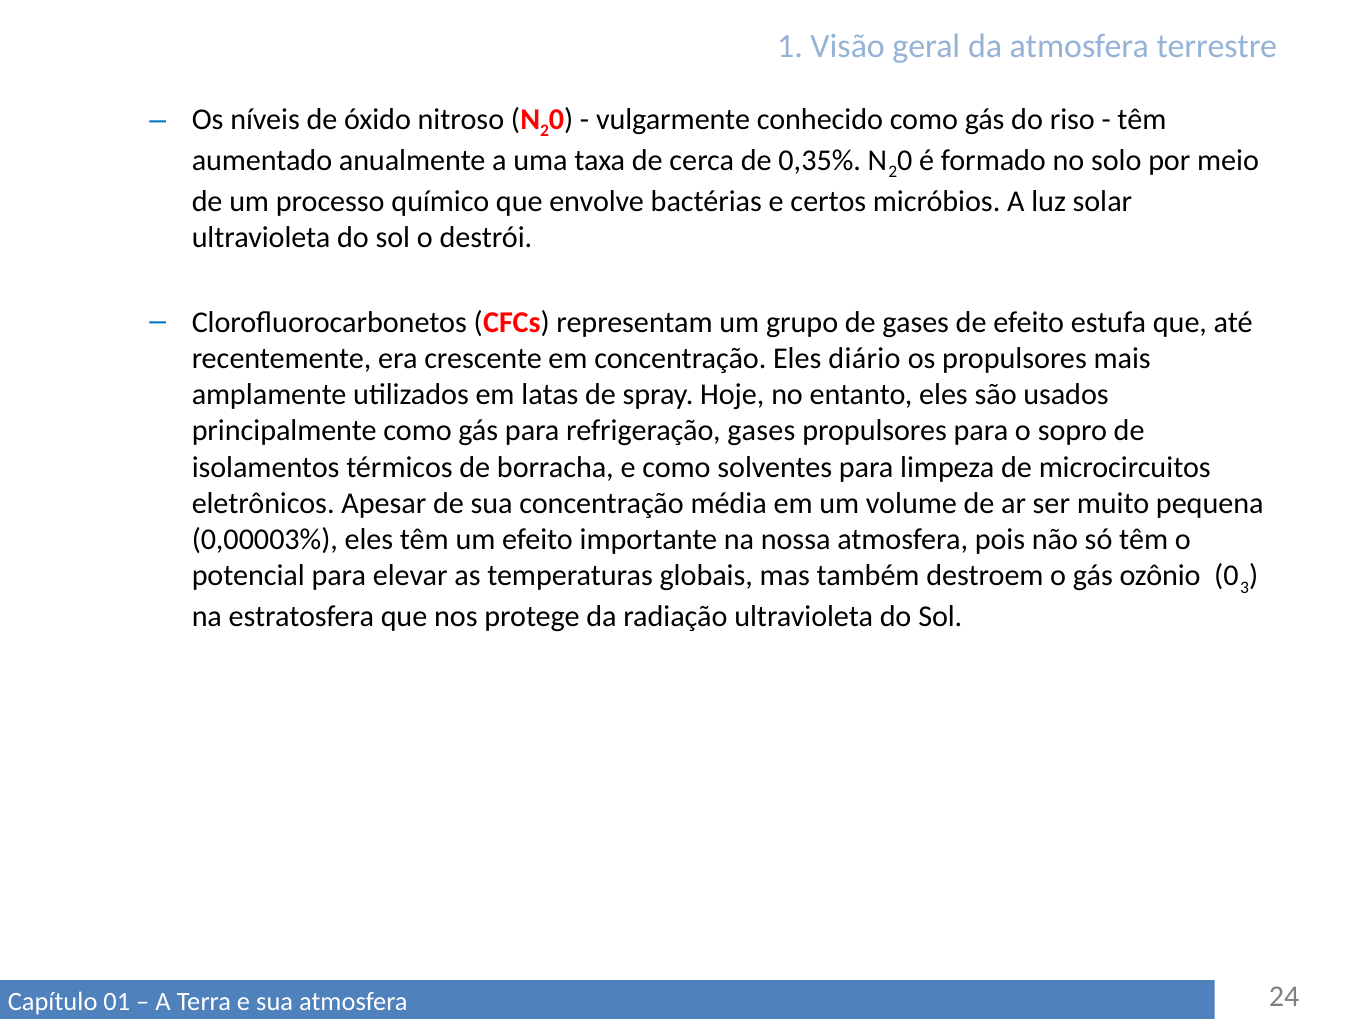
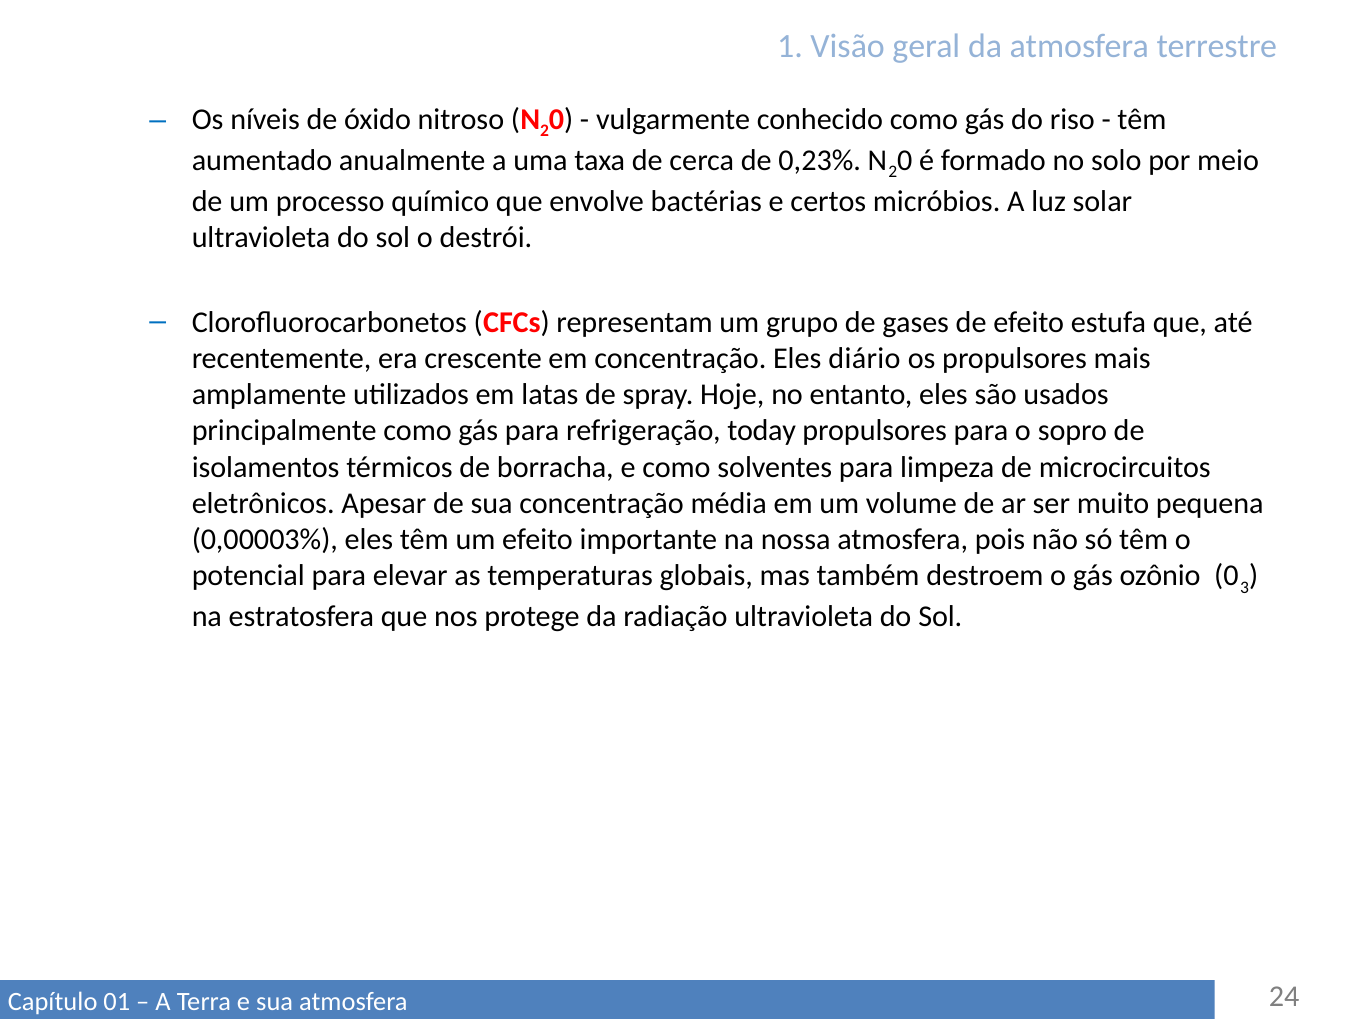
0,35%: 0,35% -> 0,23%
refrigeração gases: gases -> today
